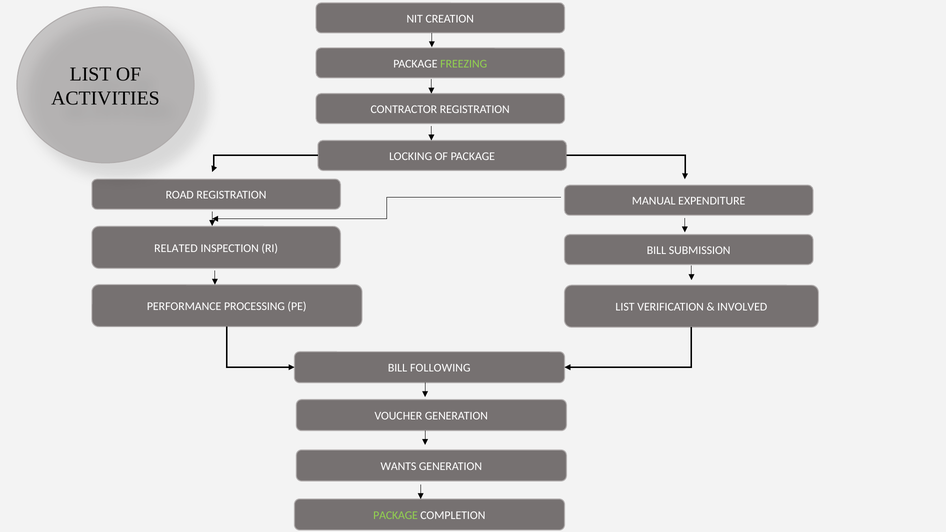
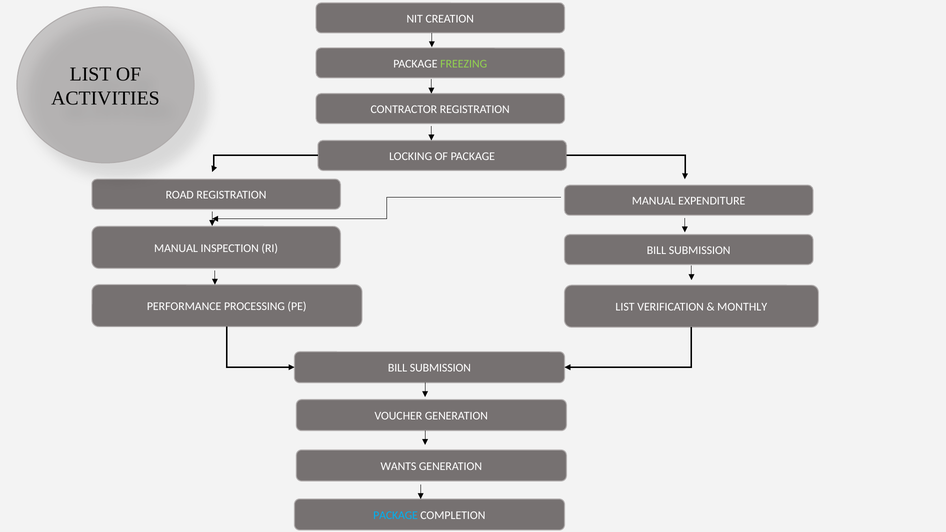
RELATED at (176, 248): RELATED -> MANUAL
INVOLVED: INVOLVED -> MONTHLY
FOLLOWING at (440, 368): FOLLOWING -> SUBMISSION
PACKAGE at (396, 515) colour: light green -> light blue
